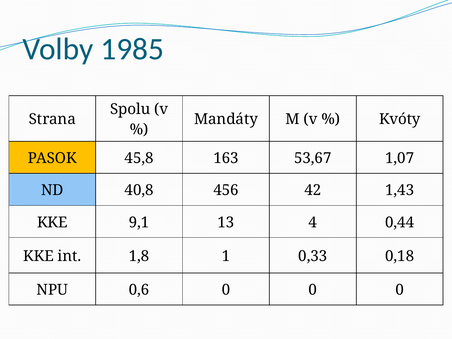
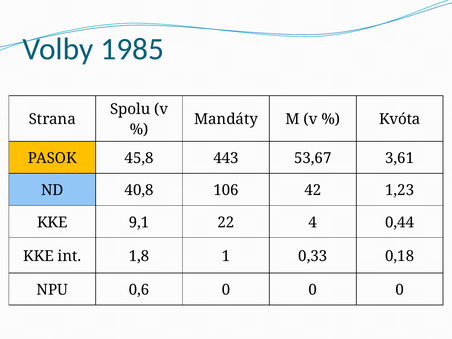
Kvóty: Kvóty -> Kvóta
163: 163 -> 443
1,07: 1,07 -> 3,61
456: 456 -> 106
1,43: 1,43 -> 1,23
13: 13 -> 22
